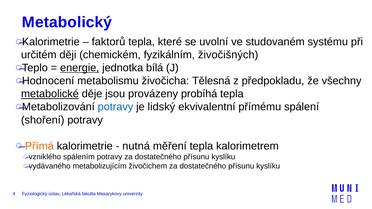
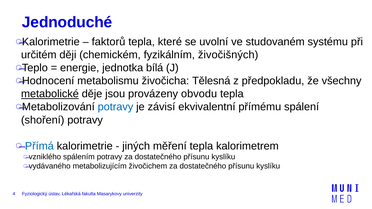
Metabolický: Metabolický -> Jednoduché
energie underline: present -> none
probíhá: probíhá -> obvodu
lidský: lidský -> závisí
Přímá colour: orange -> blue
nutná: nutná -> jiných
